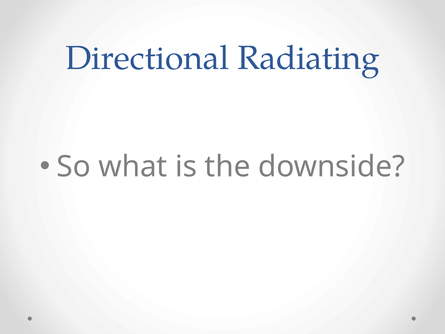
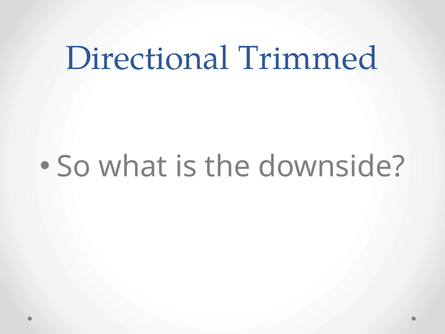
Radiating: Radiating -> Trimmed
